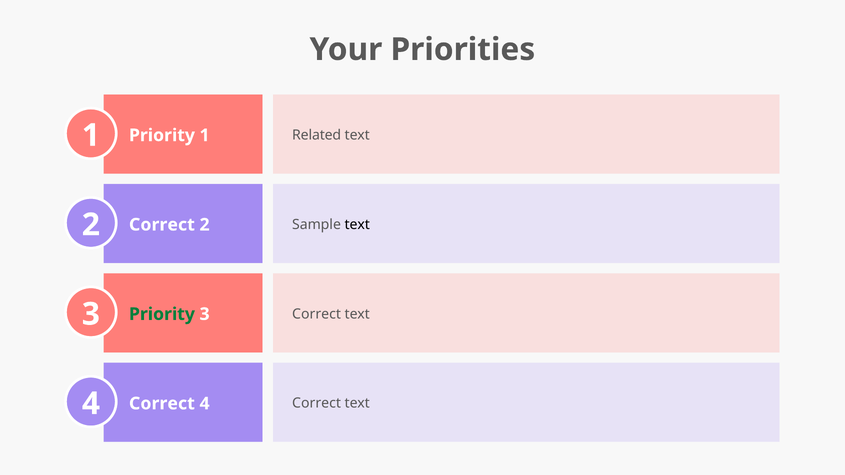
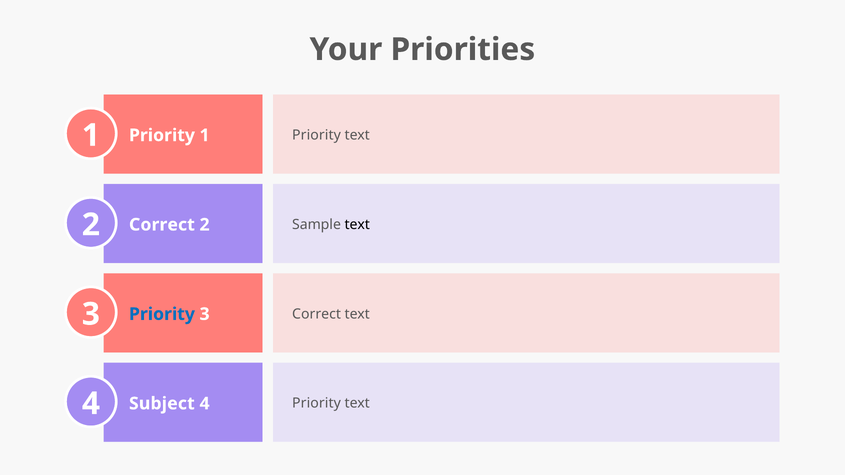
1 Related: Related -> Priority
Priority at (162, 314) colour: green -> blue
Correct at (162, 404): Correct -> Subject
4 Correct: Correct -> Priority
